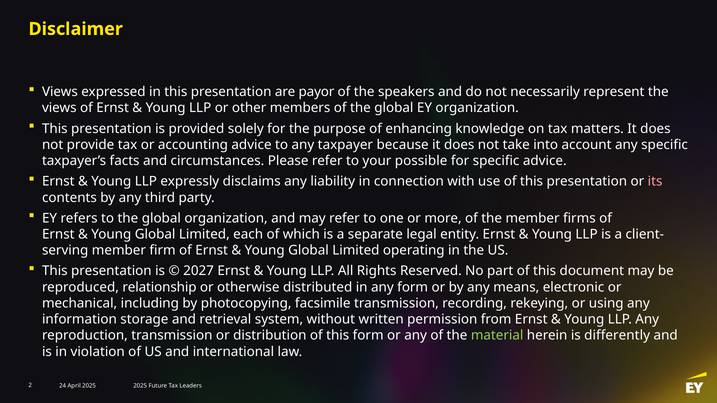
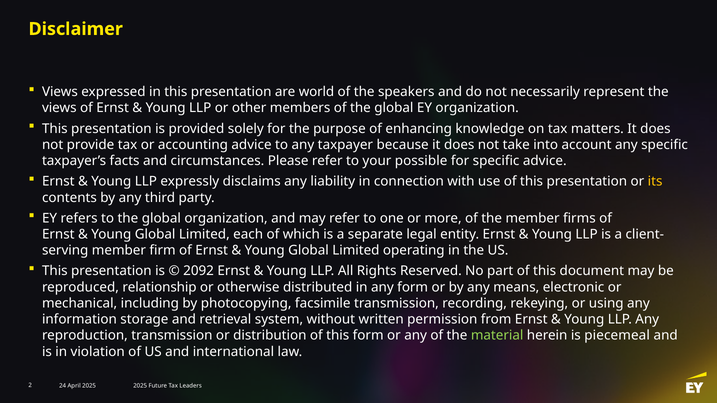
payor: payor -> world
its colour: pink -> yellow
2027: 2027 -> 2092
differently: differently -> piecemeal
